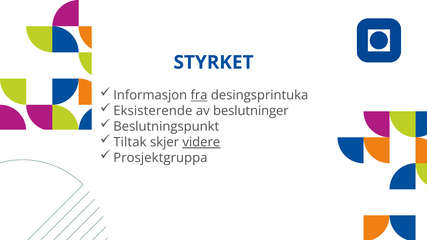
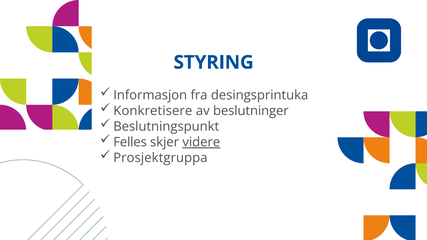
STYRKET: STYRKET -> STYRING
fra underline: present -> none
Eksisterende: Eksisterende -> Konkretisere
Tiltak: Tiltak -> Felles
